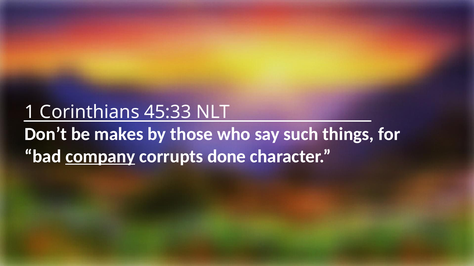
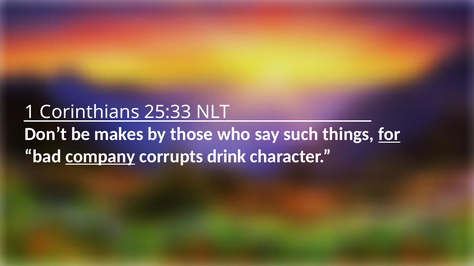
45:33: 45:33 -> 25:33
for underline: none -> present
done: done -> drink
